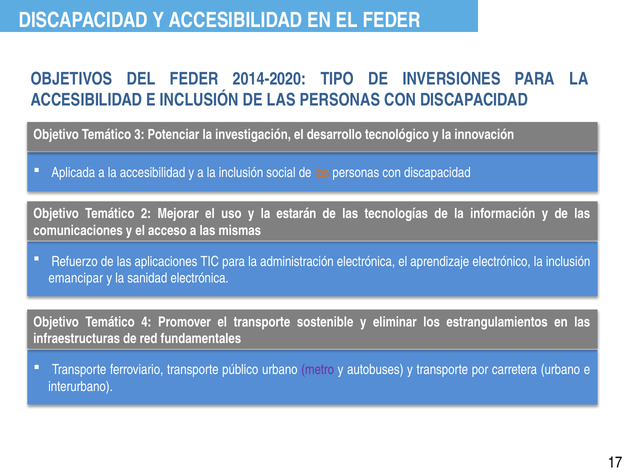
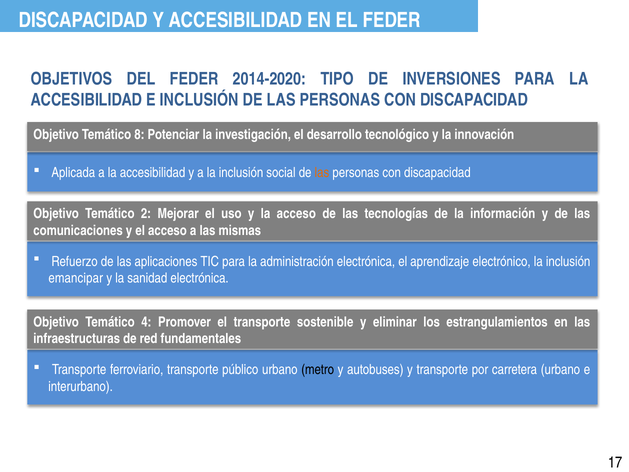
3: 3 -> 8
la estarán: estarán -> acceso
metro colour: purple -> black
